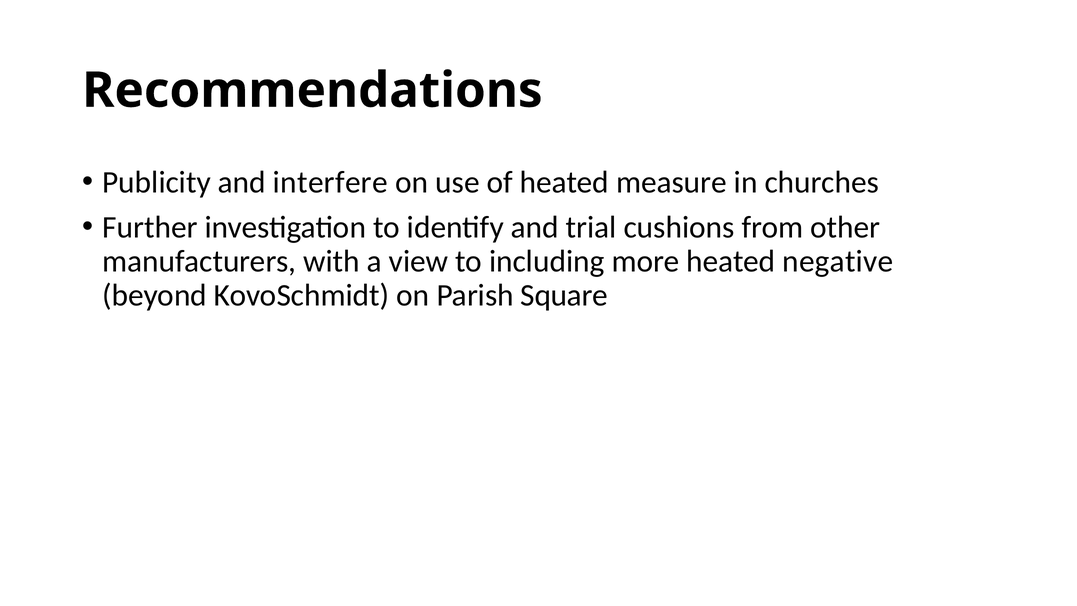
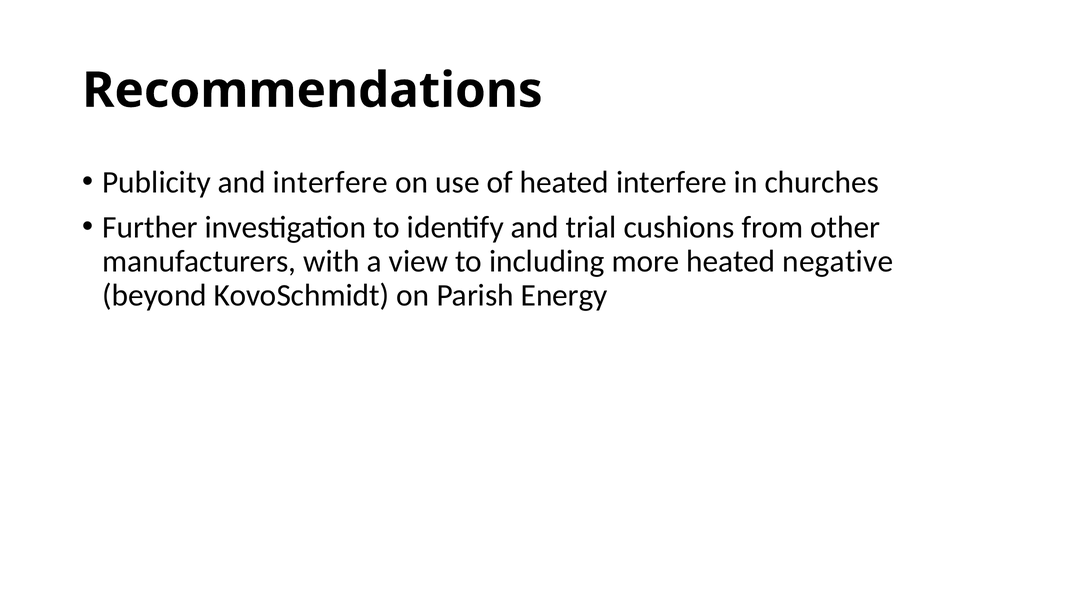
heated measure: measure -> interfere
Square: Square -> Energy
